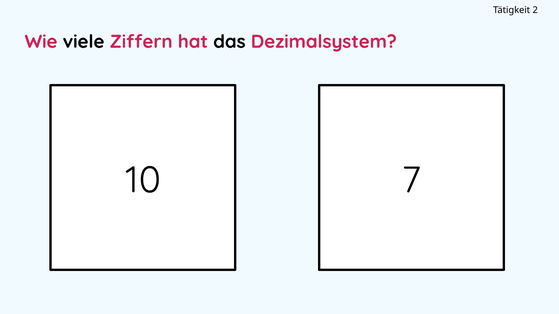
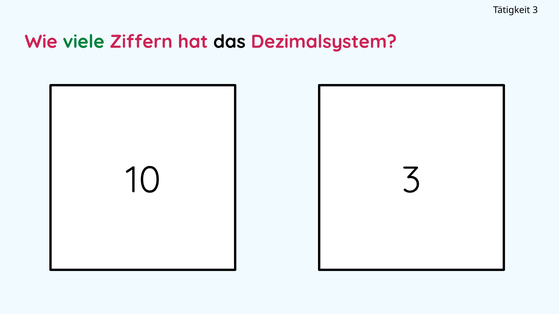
Tätigkeit 2: 2 -> 3
viele colour: black -> green
10 7: 7 -> 3
